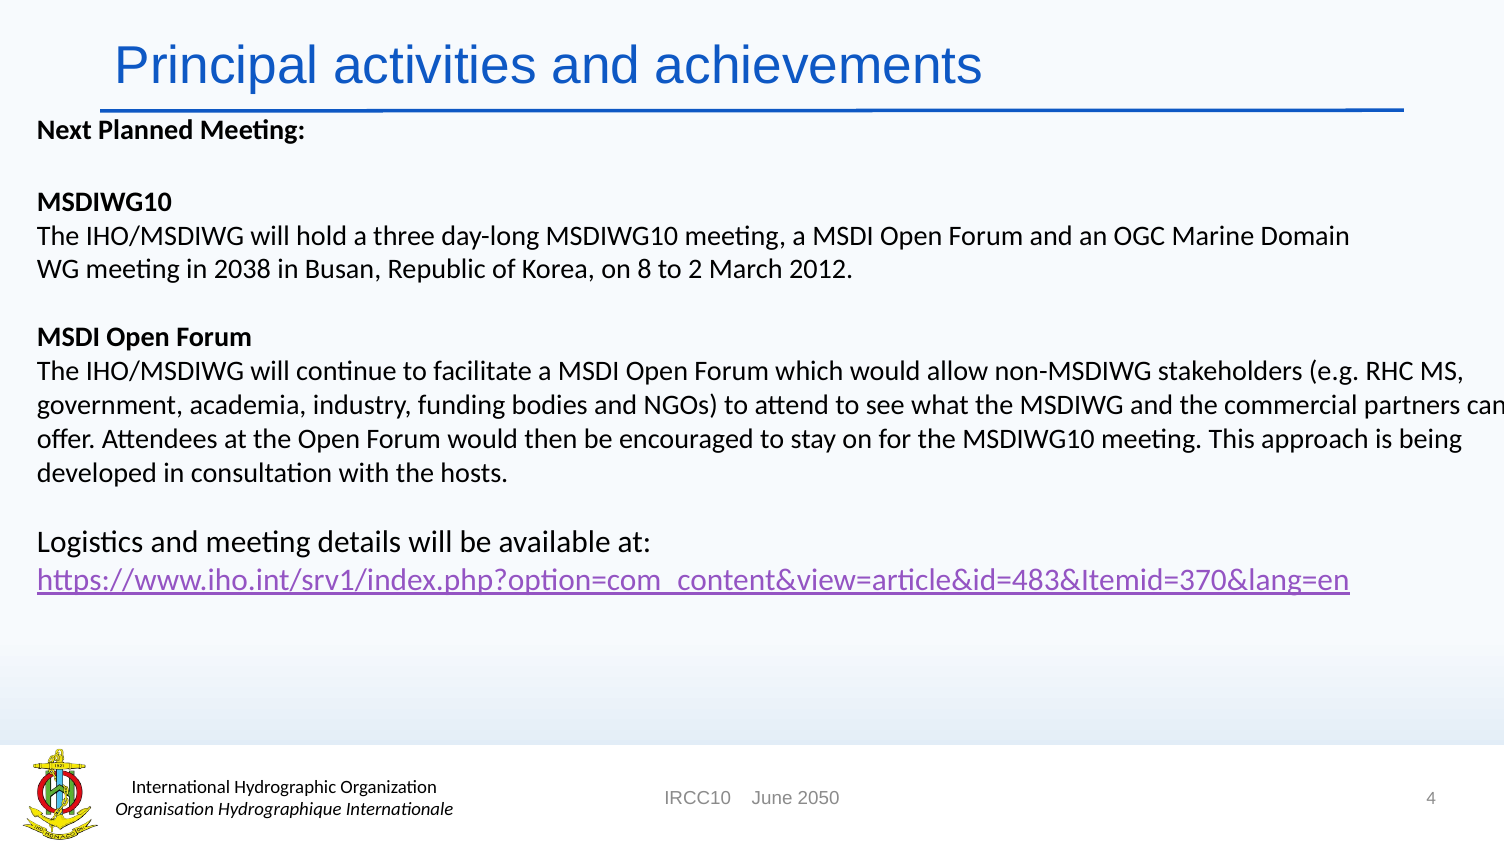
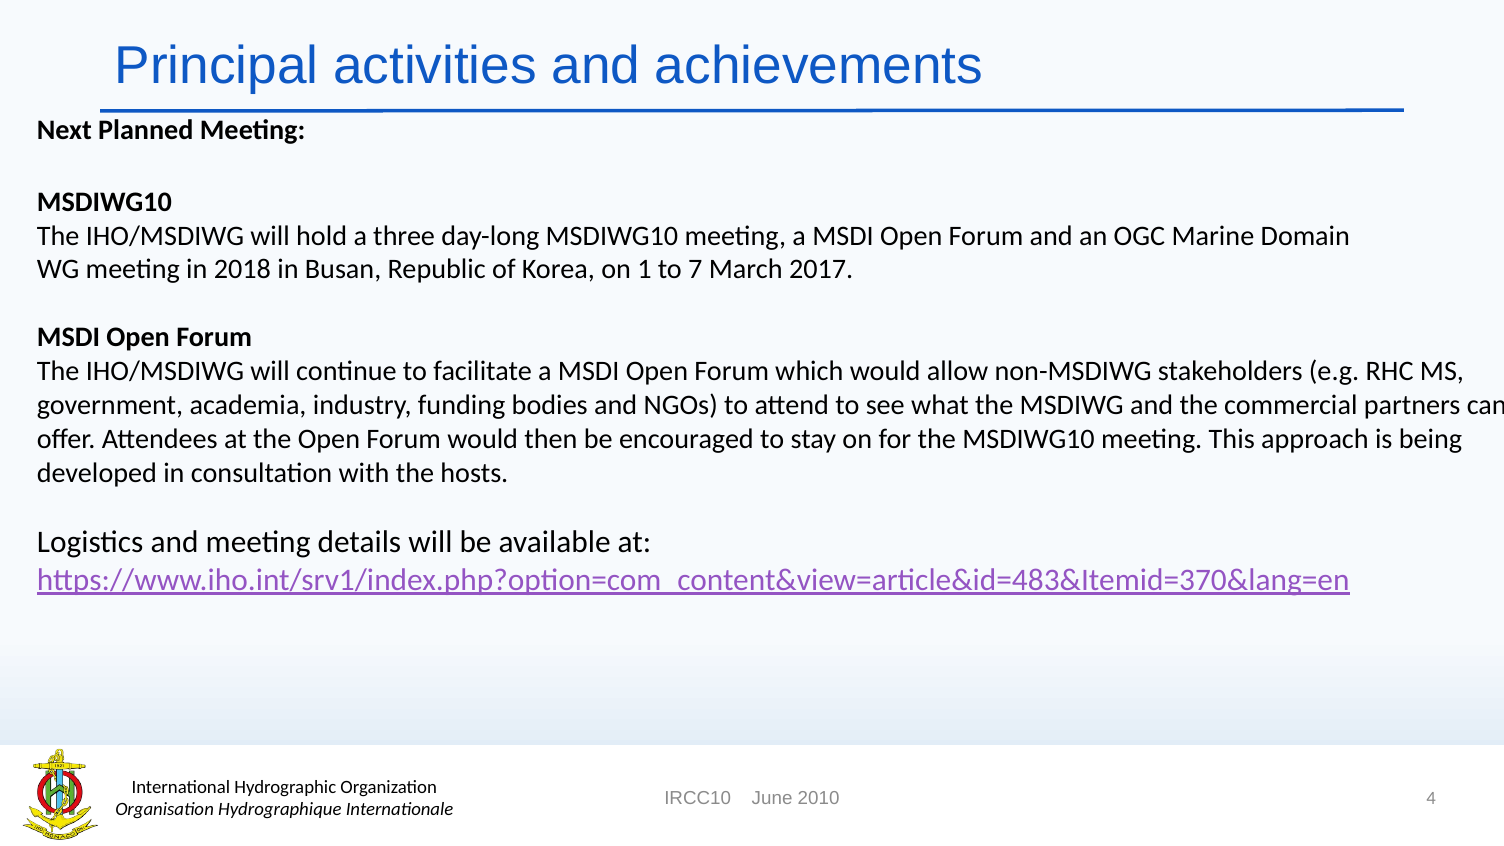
2038: 2038 -> 2018
8: 8 -> 1
2: 2 -> 7
2012: 2012 -> 2017
2050: 2050 -> 2010
